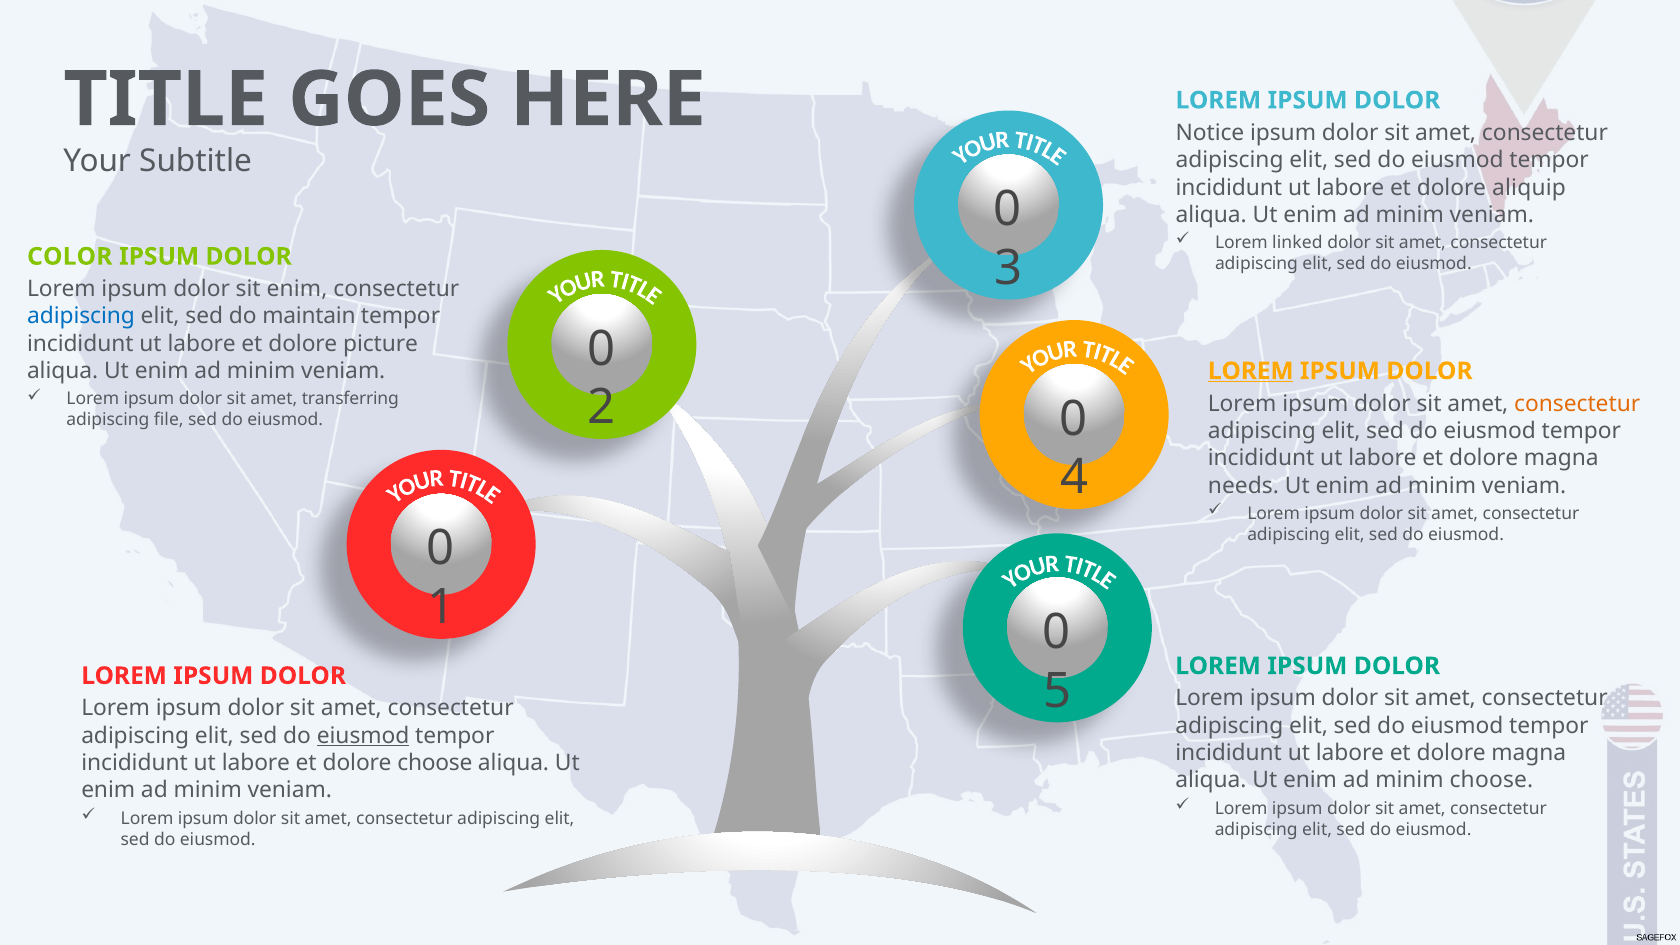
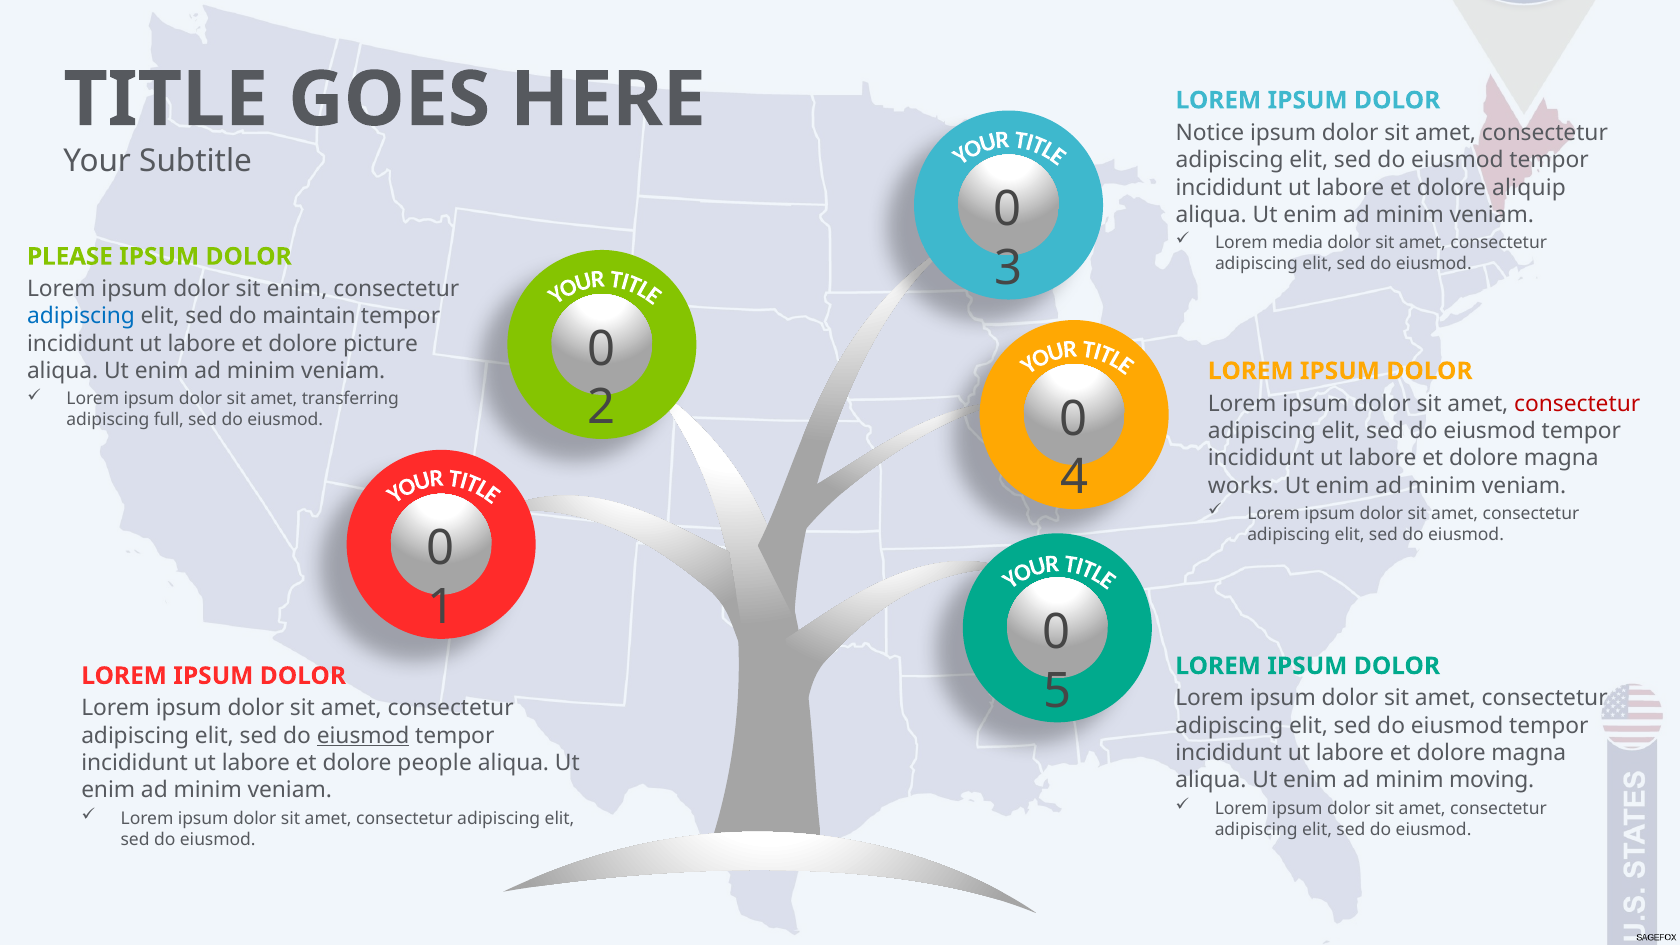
linked: linked -> media
COLOR: COLOR -> PLEASE
LOREM at (1251, 371) underline: present -> none
consectetur at (1577, 404) colour: orange -> red
file: file -> full
needs: needs -> works
dolore choose: choose -> people
minim choose: choose -> moving
